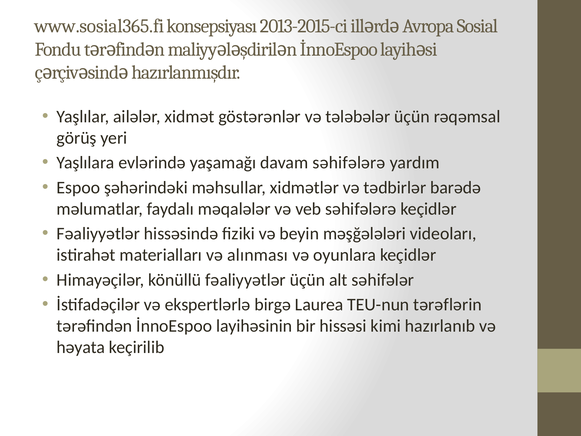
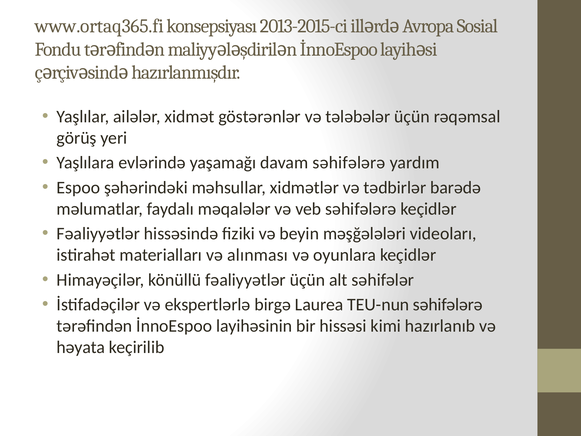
www.sosial365.fi: www.sosial365.fi -> www.ortaq365.fi
TEU-nun tərəflərin: tərəflərin -> səhifələrə
